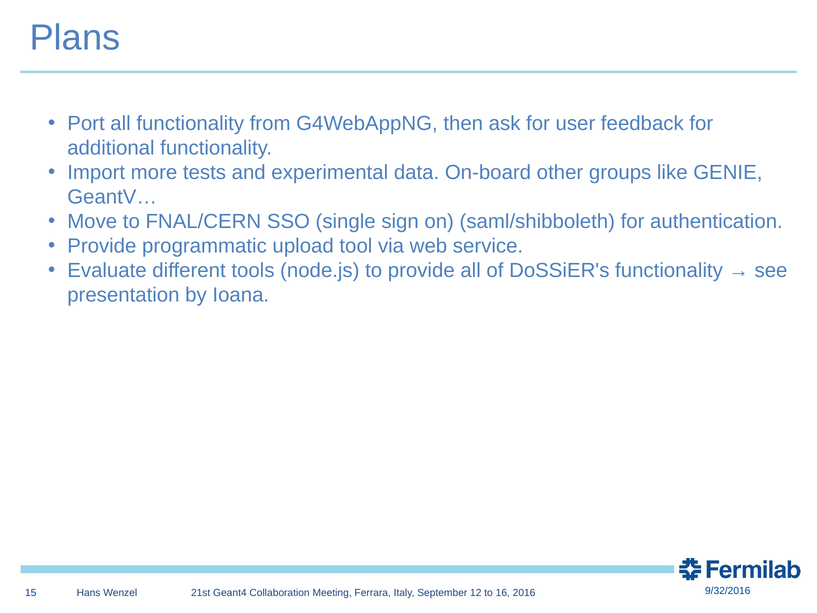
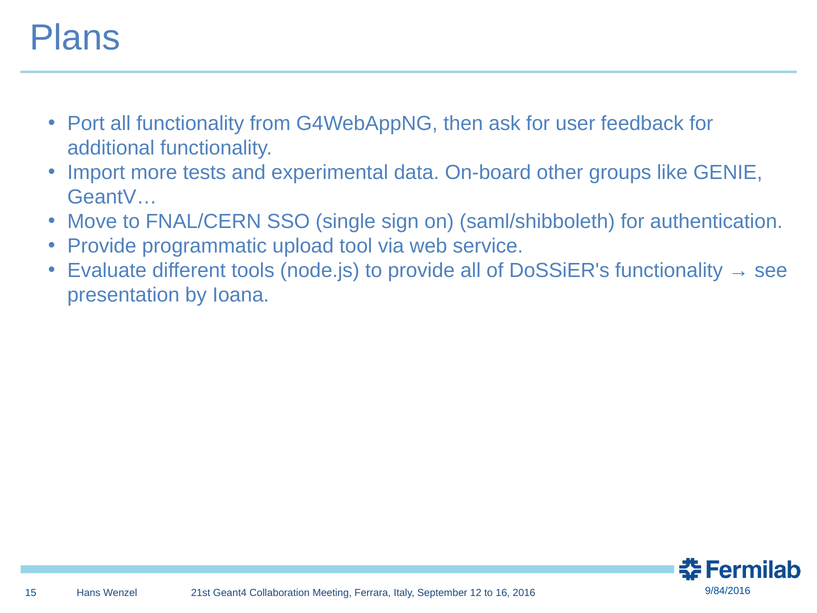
9/32/2016: 9/32/2016 -> 9/84/2016
